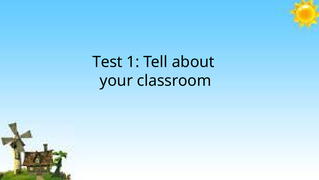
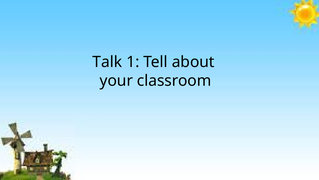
Test: Test -> Talk
